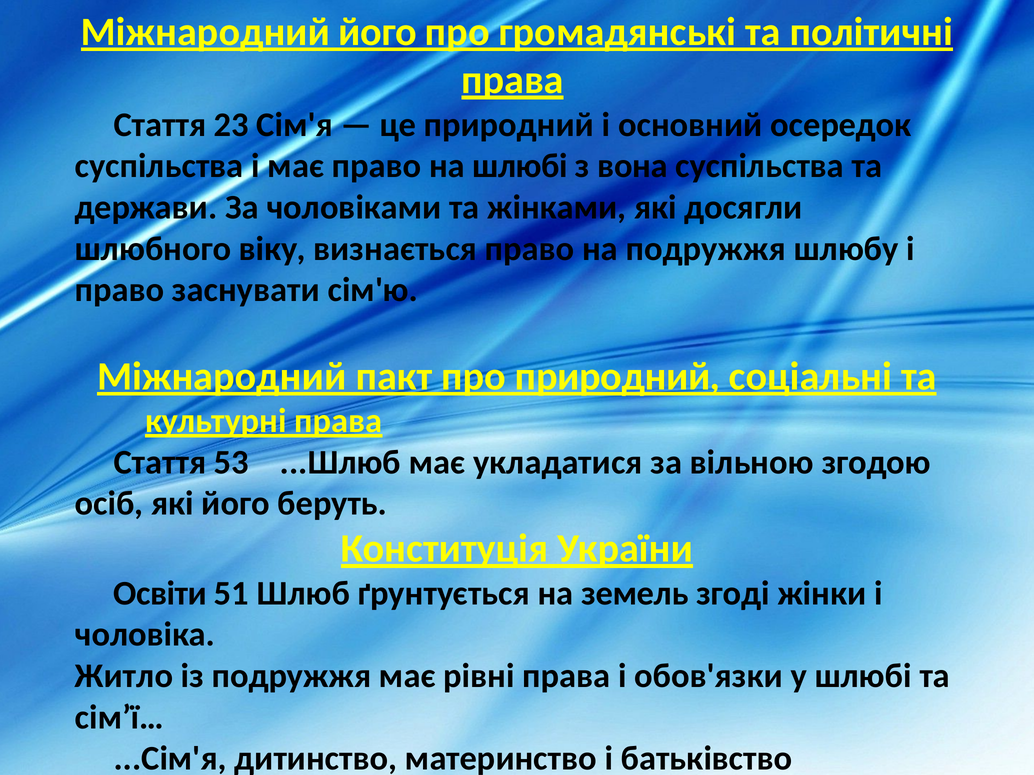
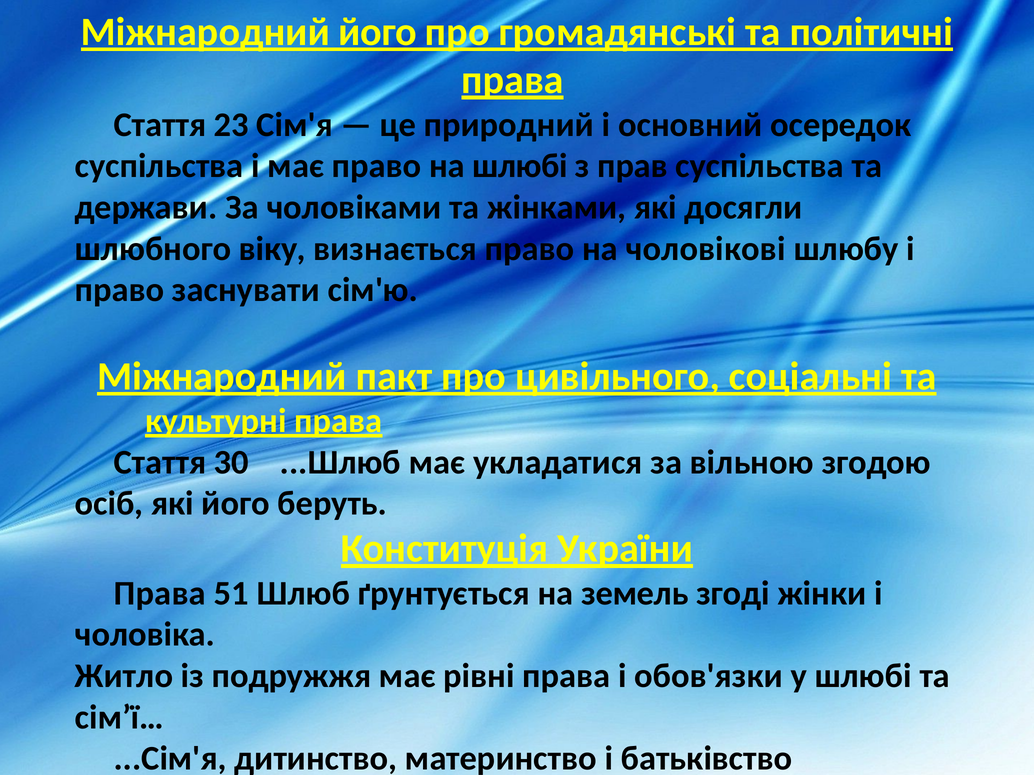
вона: вона -> прав
на подружжя: подружжя -> чоловікові
про природний: природний -> цивільного
53: 53 -> 30
Освіти at (160, 594): Освіти -> Права
